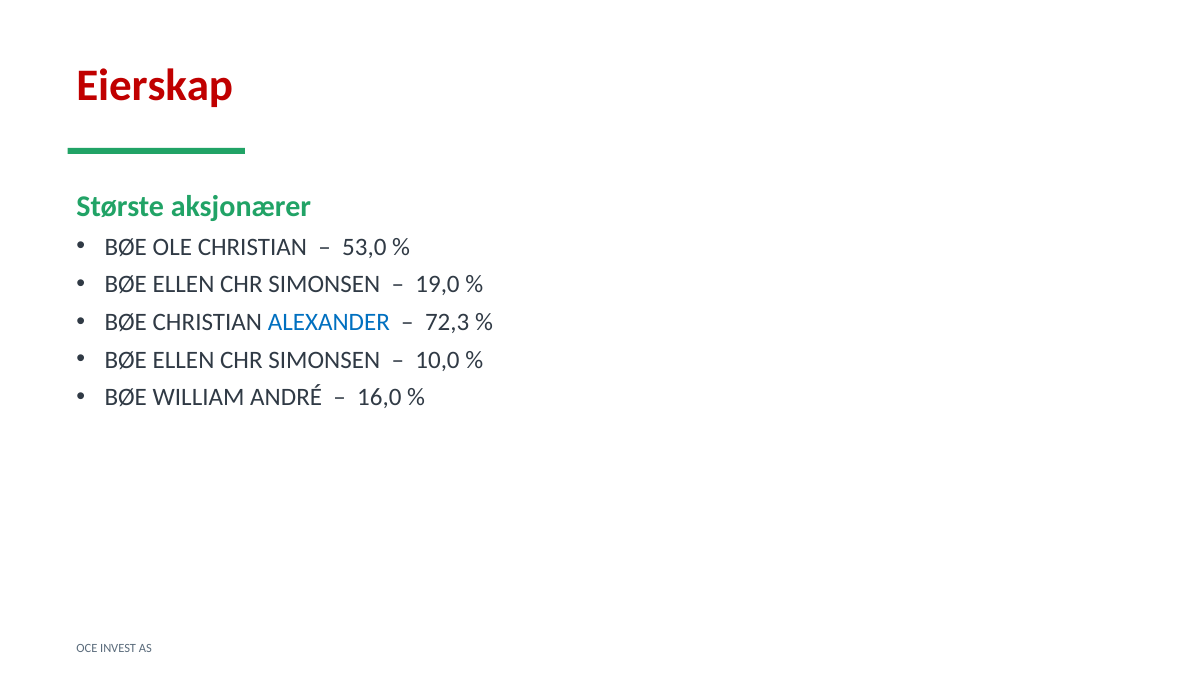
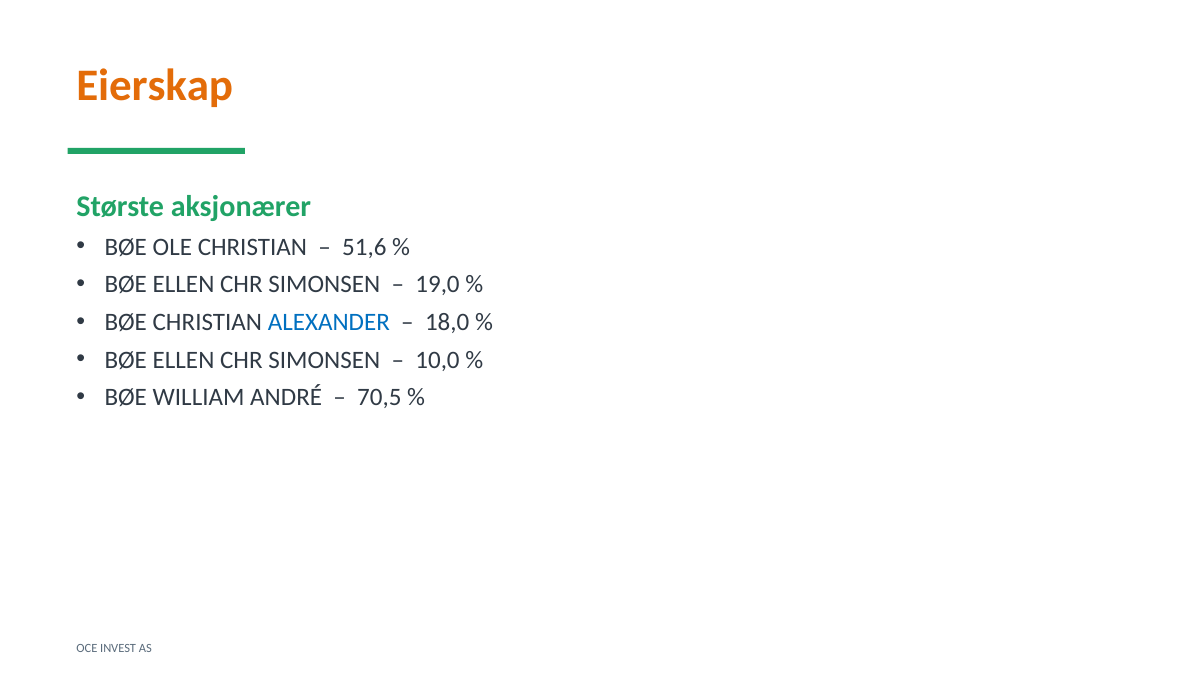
Eierskap colour: red -> orange
53,0: 53,0 -> 51,6
72,3: 72,3 -> 18,0
16,0: 16,0 -> 70,5
